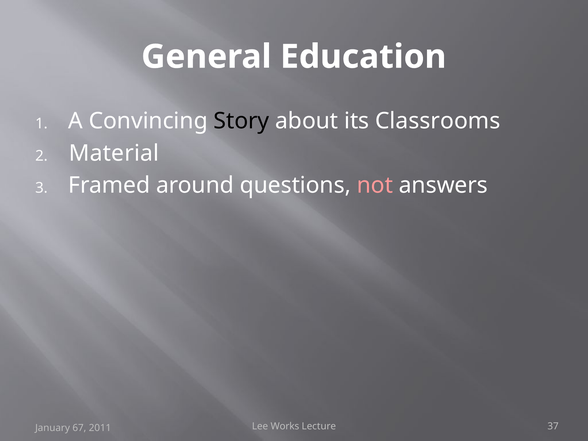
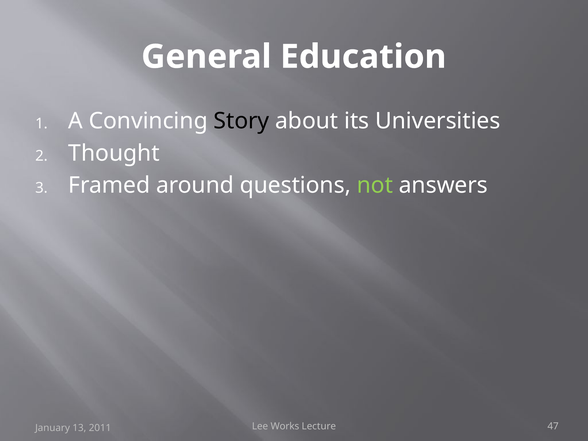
Classrooms: Classrooms -> Universities
Material: Material -> Thought
not colour: pink -> light green
37: 37 -> 47
67: 67 -> 13
